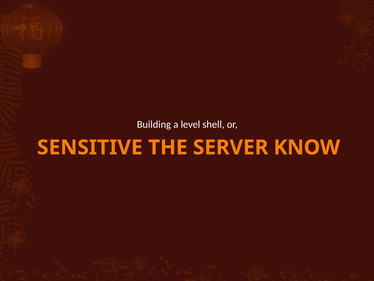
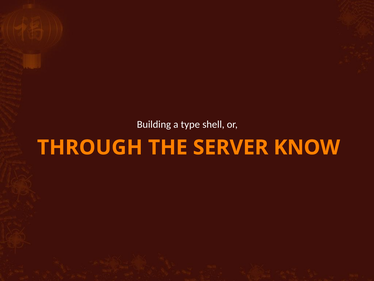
level: level -> type
SENSITIVE: SENSITIVE -> THROUGH
